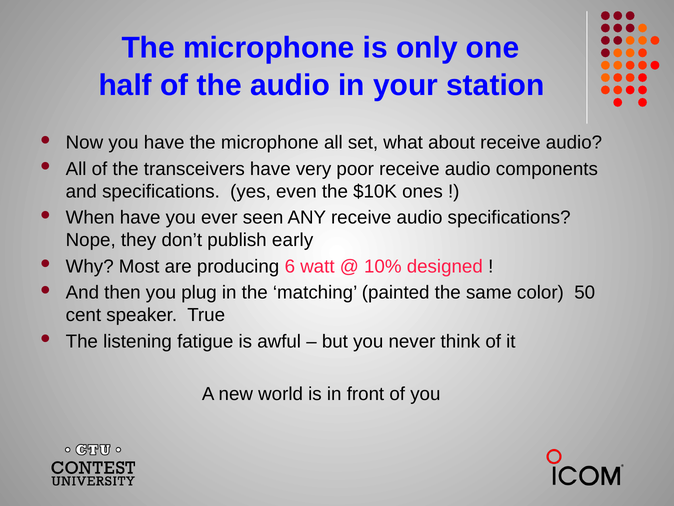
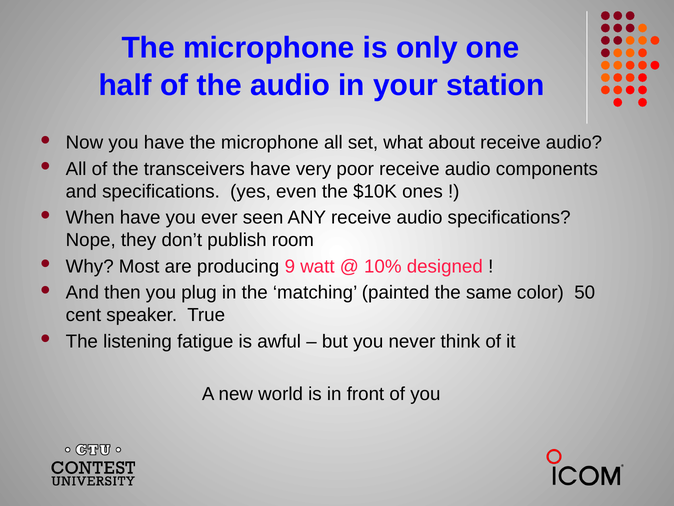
early: early -> room
6: 6 -> 9
